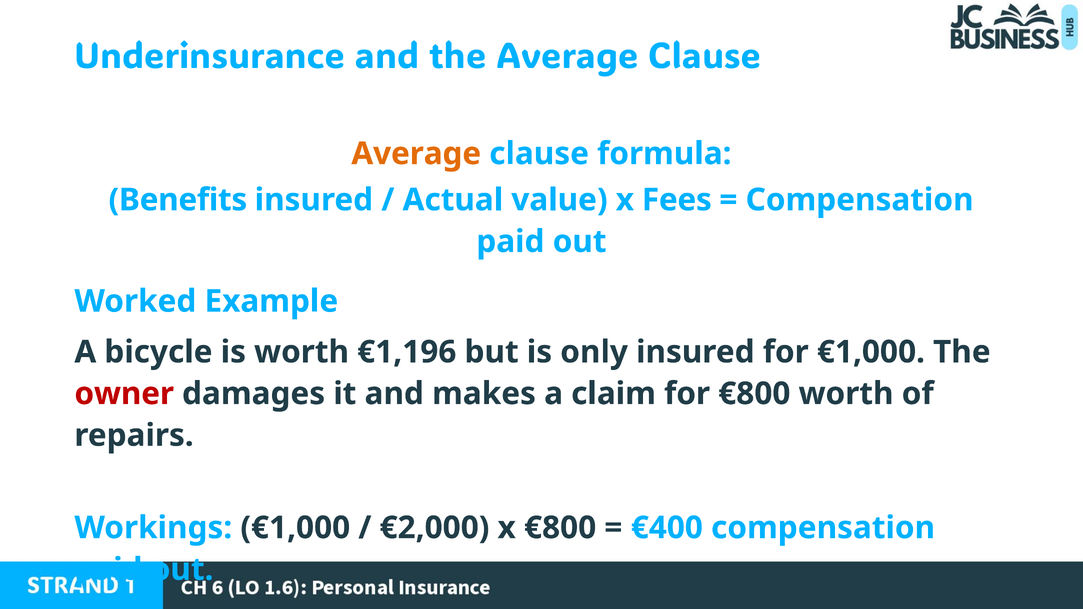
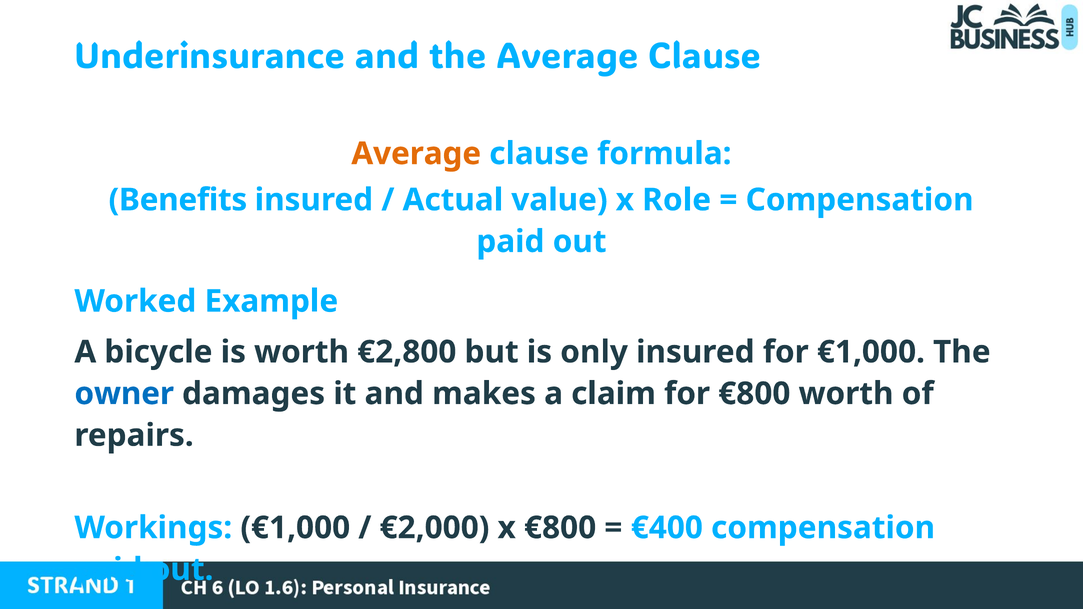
Fees: Fees -> Role
€1,196: €1,196 -> €2,800
owner colour: red -> blue
